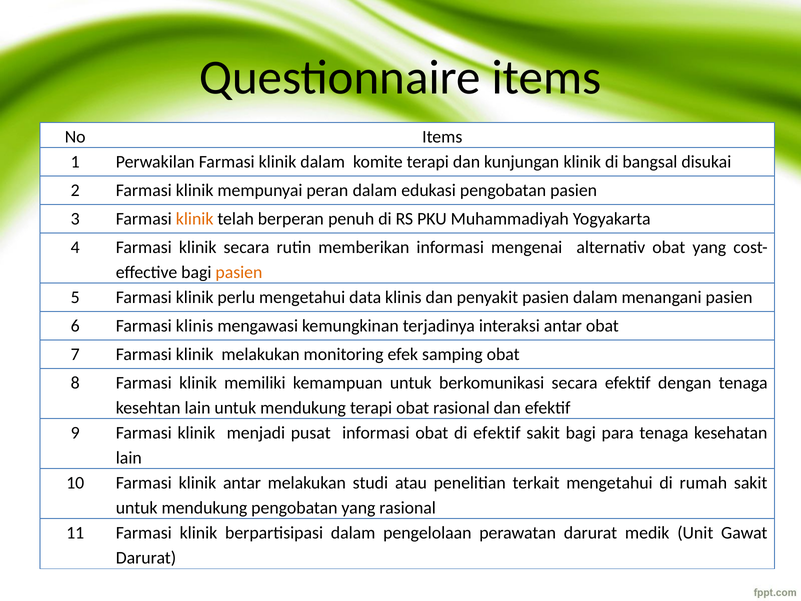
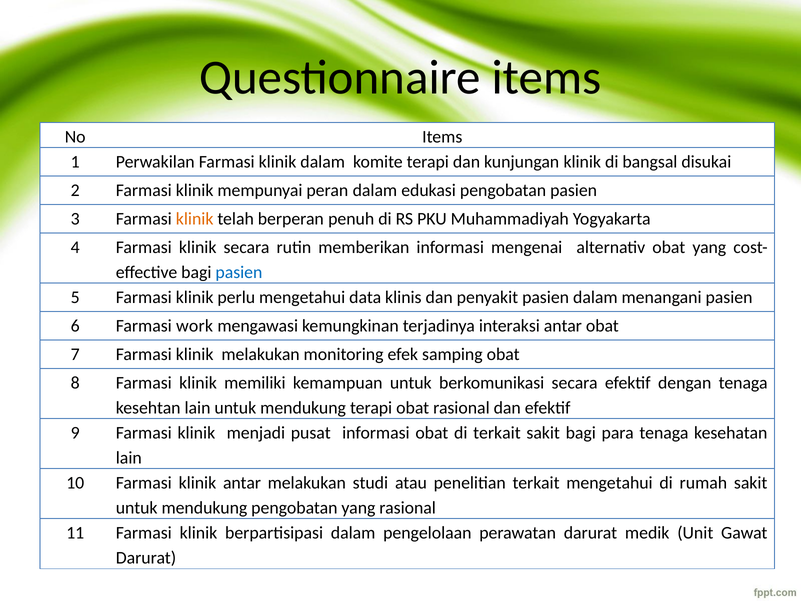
pasien at (239, 272) colour: orange -> blue
Farmasi klinis: klinis -> work
di efektif: efektif -> terkait
